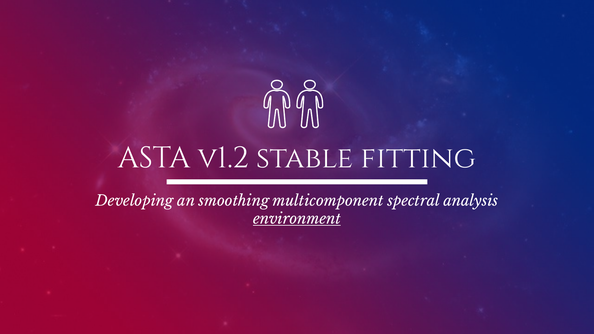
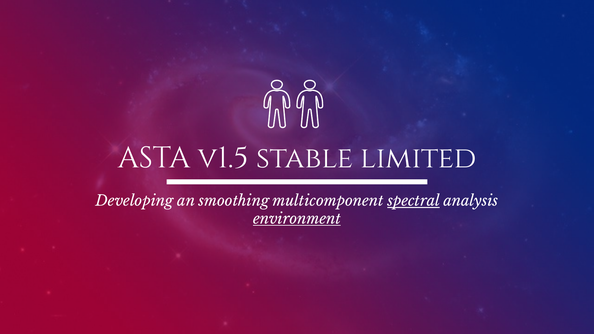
v1.2: v1.2 -> v1.5
fitting: fitting -> limited
spectral underline: none -> present
